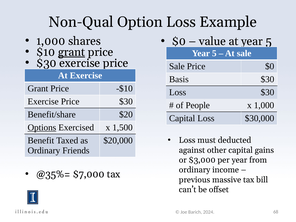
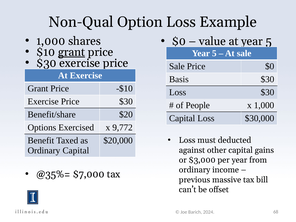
Options underline: present -> none
1,500: 1,500 -> 9,772
Ordinary Friends: Friends -> Capital
